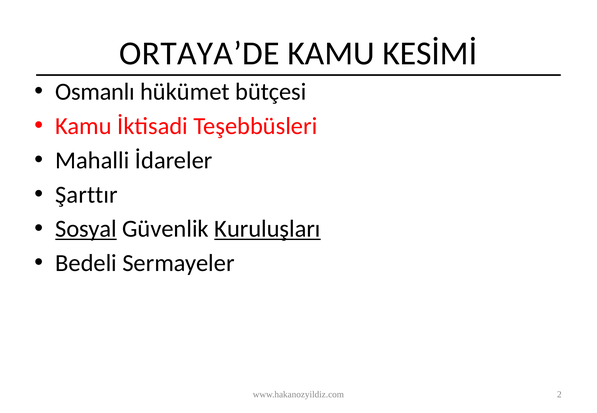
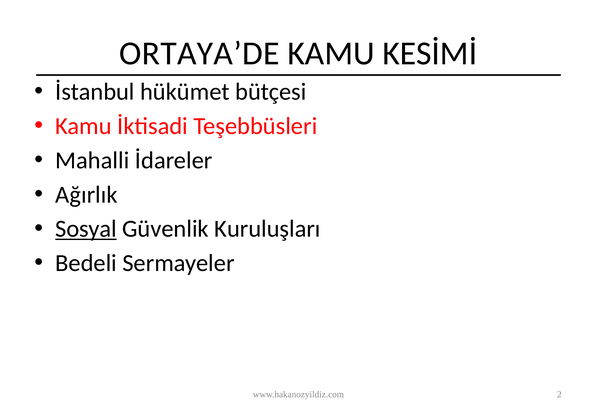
Osmanlı: Osmanlı -> İstanbul
Şarttır: Şarttır -> Ağırlık
Kuruluşları underline: present -> none
